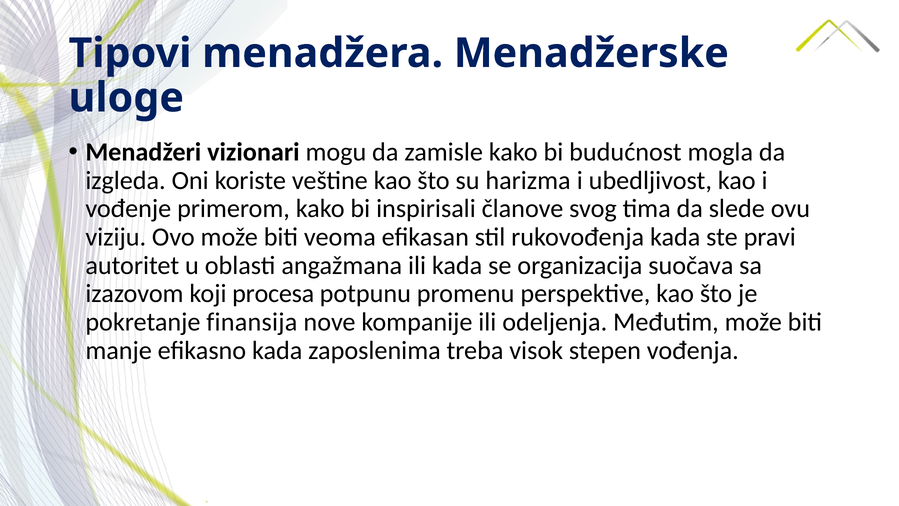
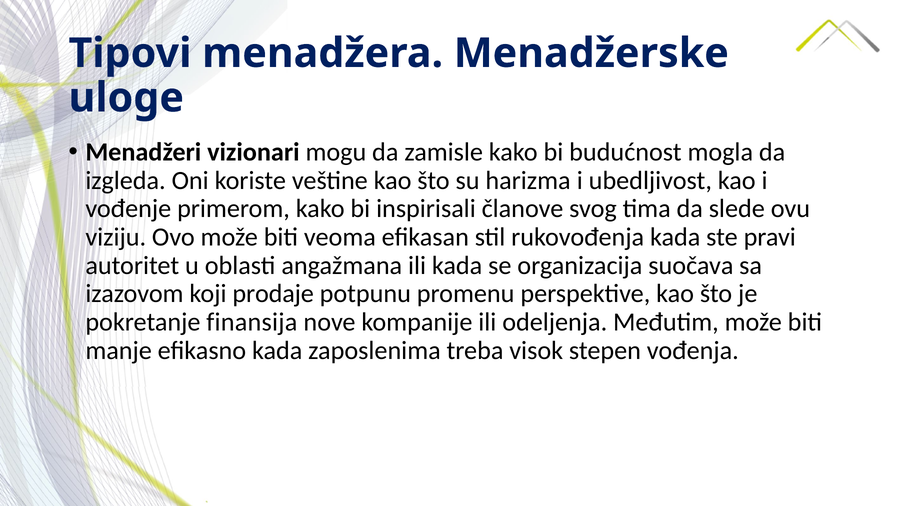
procesa: procesa -> prodaje
